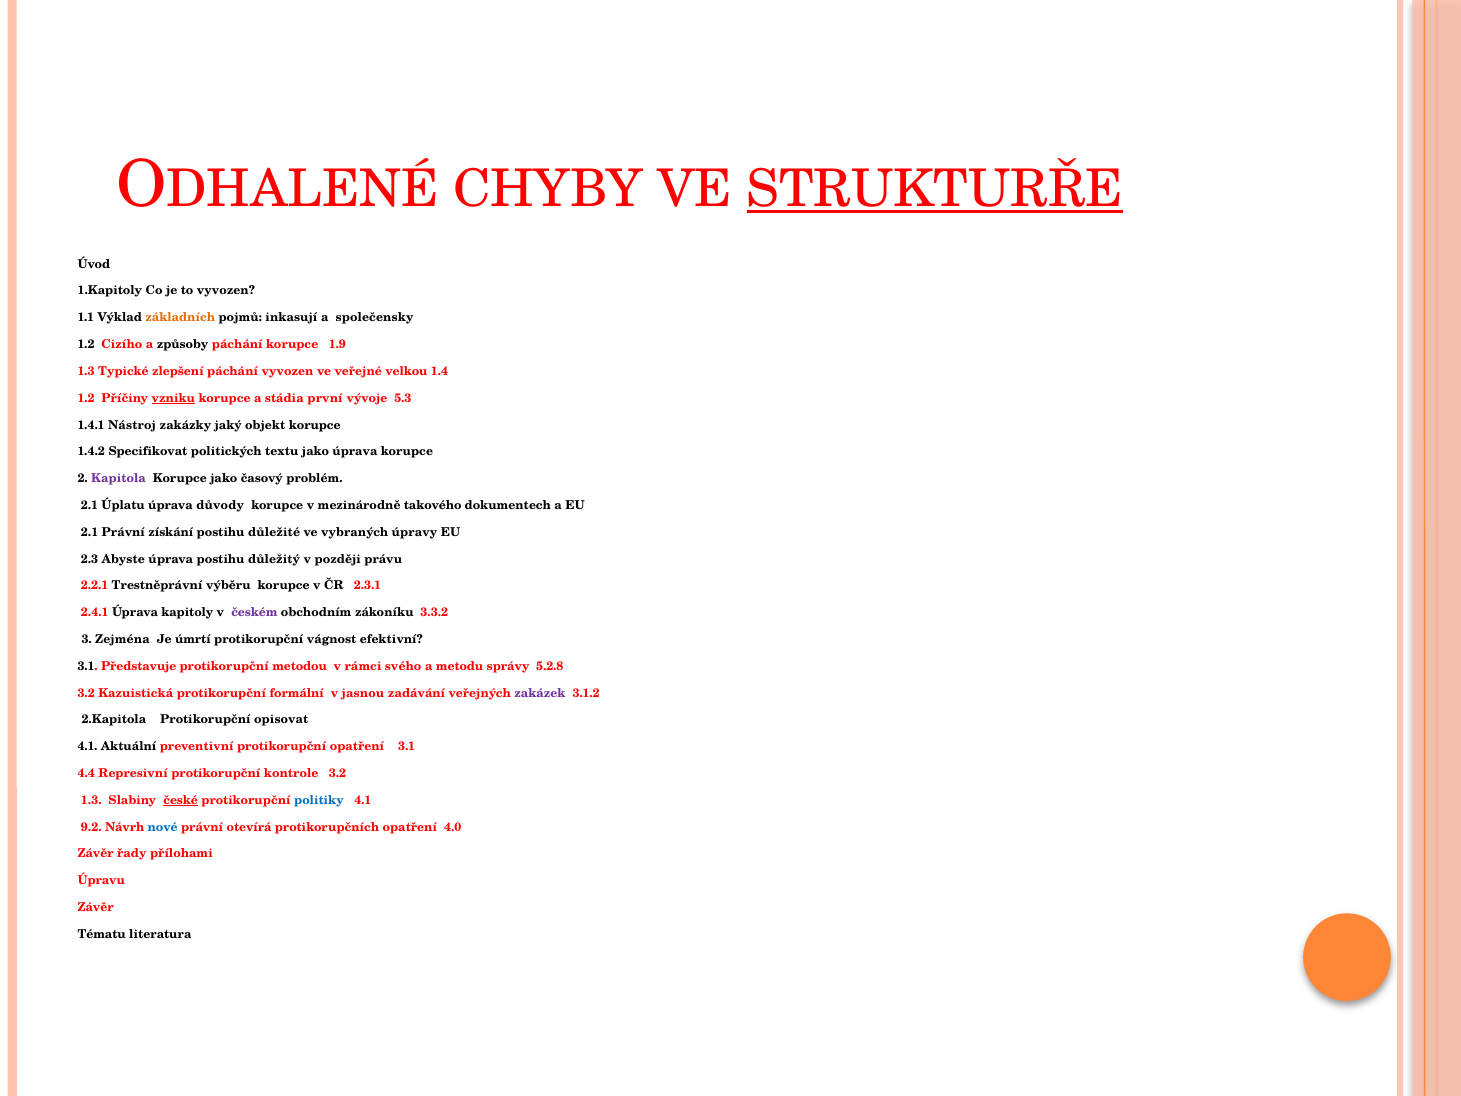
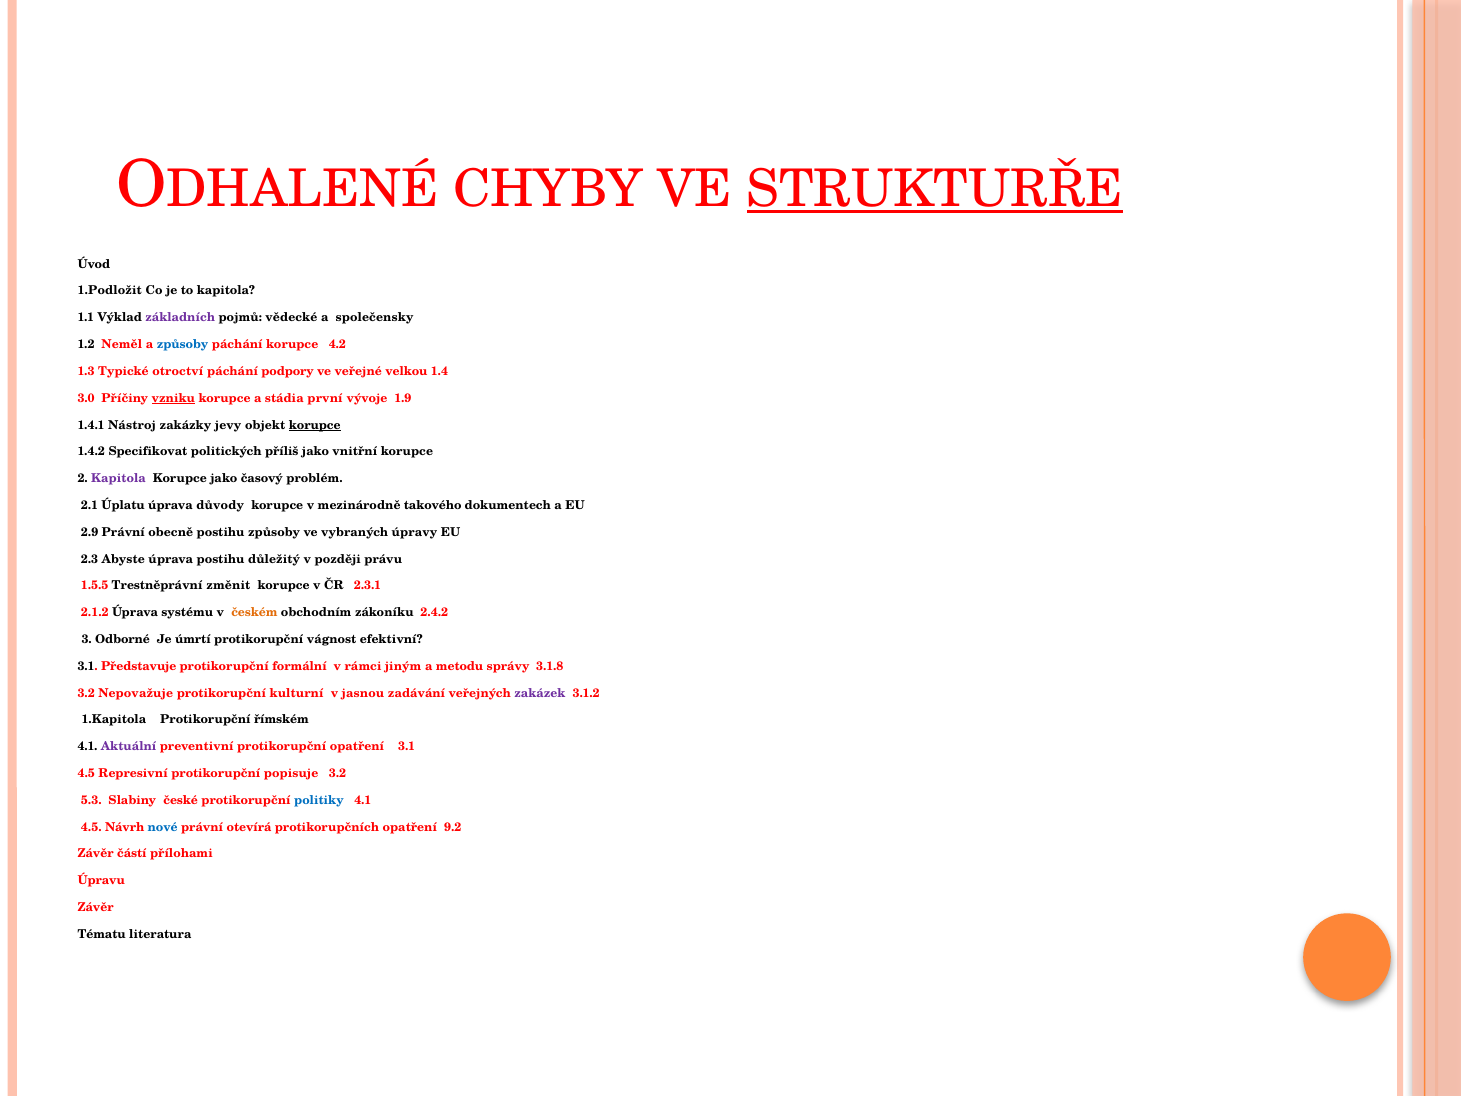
1.Kapitoly: 1.Kapitoly -> 1.Podložit
to vyvozen: vyvozen -> kapitola
základních colour: orange -> purple
inkasují: inkasují -> vědecké
Cizího: Cizího -> Neměl
způsoby at (183, 344) colour: black -> blue
1.9: 1.9 -> 4.2
zlepšení: zlepšení -> otroctví
páchání vyvozen: vyvozen -> podpory
1.2 at (86, 398): 1.2 -> 3.0
5.3: 5.3 -> 1.9
jaký: jaký -> jevy
korupce at (315, 425) underline: none -> present
textu: textu -> příliš
jako úprava: úprava -> vnitřní
2.1 at (90, 532): 2.1 -> 2.9
získání: získání -> obecně
postihu důležité: důležité -> způsoby
2.2.1: 2.2.1 -> 1.5.5
výběru: výběru -> změnit
2.4.1: 2.4.1 -> 2.1.2
kapitoly: kapitoly -> systému
českém colour: purple -> orange
3.3.2: 3.3.2 -> 2.4.2
Zejména: Zejména -> Odborné
metodou: metodou -> formální
svého: svého -> jiným
5.2.8: 5.2.8 -> 3.1.8
Kazuistická: Kazuistická -> Nepovažuje
formální: formální -> kulturní
2.Kapitola: 2.Kapitola -> 1.Kapitola
opisovat: opisovat -> římském
Aktuální colour: black -> purple
4.4 at (86, 773): 4.4 -> 4.5
kontrole: kontrole -> popisuje
1.3 at (91, 800): 1.3 -> 5.3
české underline: present -> none
9.2 at (91, 827): 9.2 -> 4.5
4.0: 4.0 -> 9.2
řady: řady -> částí
